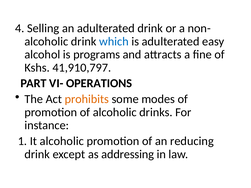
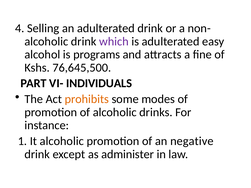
which colour: blue -> purple
41,910,797: 41,910,797 -> 76,645,500
OPERATIONS: OPERATIONS -> INDIVIDUALS
reducing: reducing -> negative
addressing: addressing -> administer
